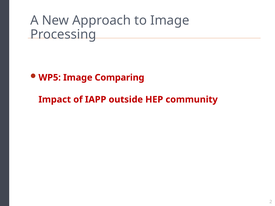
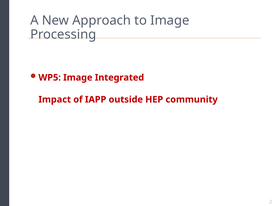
Comparing: Comparing -> Integrated
